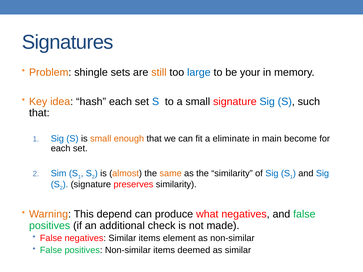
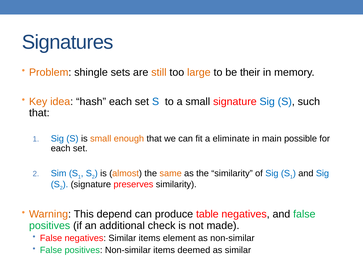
large colour: blue -> orange
your: your -> their
become: become -> possible
what: what -> table
